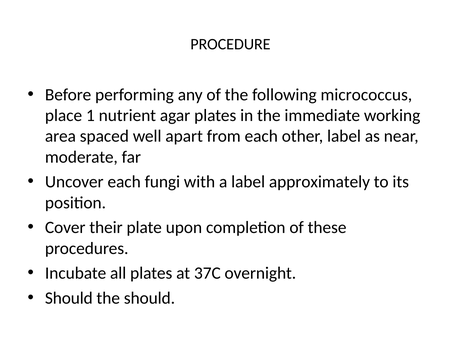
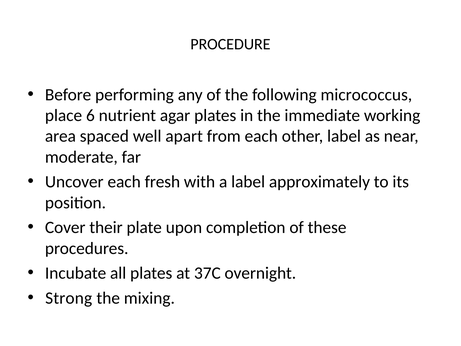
1: 1 -> 6
fungi: fungi -> fresh
Should at (69, 298): Should -> Strong
the should: should -> mixing
